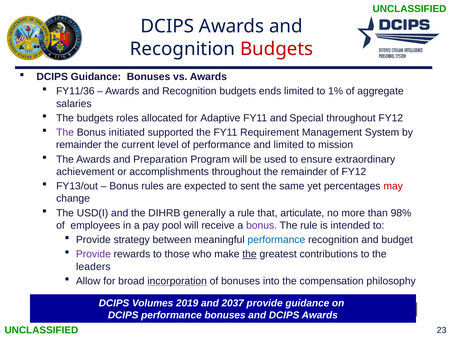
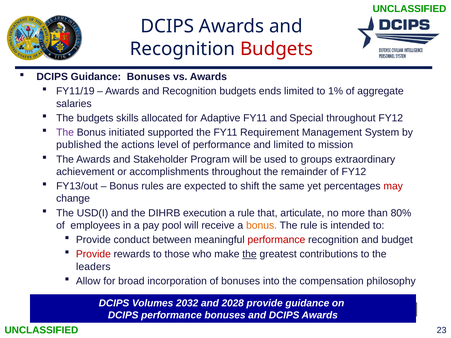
FY11/36: FY11/36 -> FY11/19
roles: roles -> skills
remainder at (79, 145): remainder -> published
current: current -> actions
Preparation: Preparation -> Stakeholder
ensure: ensure -> groups
sent: sent -> shift
generally: generally -> execution
98%: 98% -> 80%
bonus at (262, 226) colour: purple -> orange
strategy: strategy -> conduct
performance at (276, 240) colour: blue -> red
Provide at (93, 254) colour: purple -> red
incorporation underline: present -> none
2019: 2019 -> 2032
2037: 2037 -> 2028
